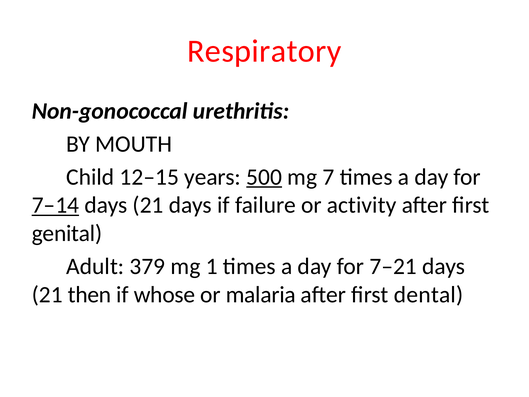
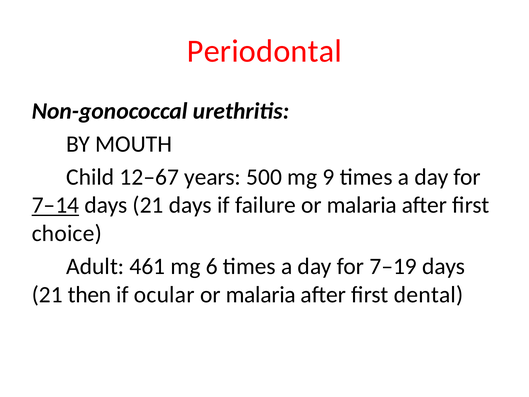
Respiratory: Respiratory -> Periodontal
12–15: 12–15 -> 12–67
500 underline: present -> none
7: 7 -> 9
failure or activity: activity -> malaria
genital: genital -> choice
379: 379 -> 461
1: 1 -> 6
7–21: 7–21 -> 7–19
whose: whose -> ocular
